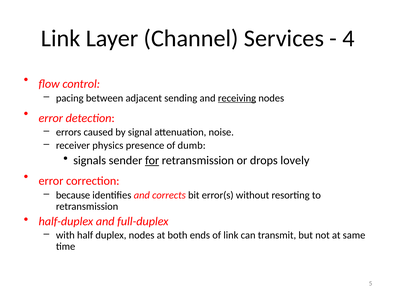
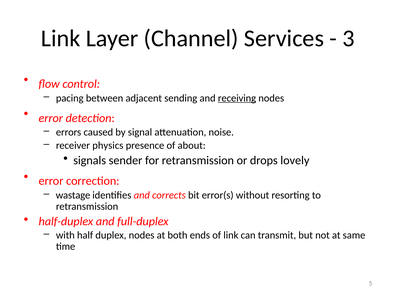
4: 4 -> 3
dumb: dumb -> about
for underline: present -> none
because: because -> wastage
